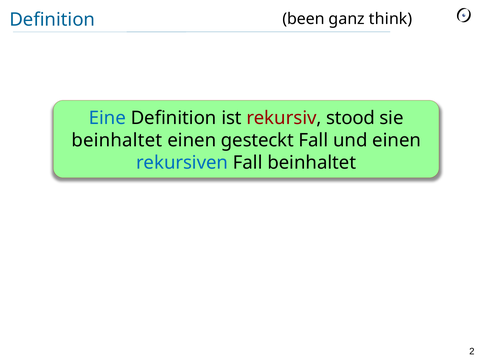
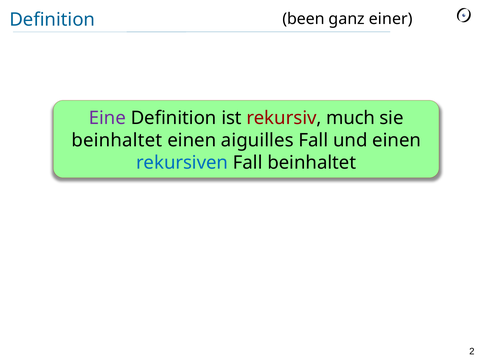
think: think -> einer
Eine colour: blue -> purple
stood: stood -> much
gesteckt: gesteckt -> aiguilles
